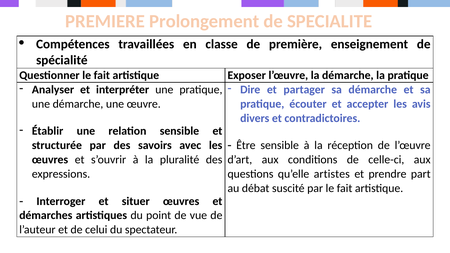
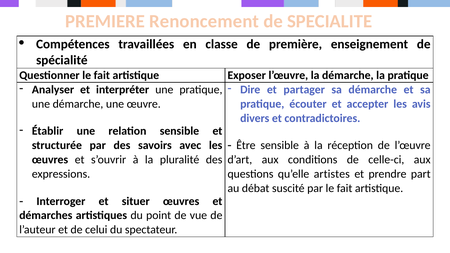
Prolongement: Prolongement -> Renoncement
